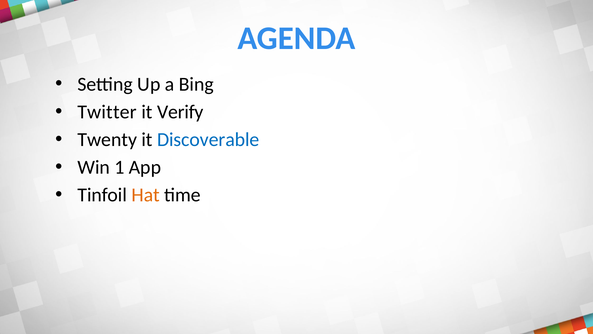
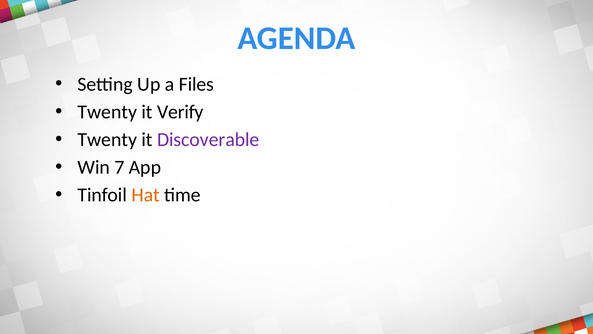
Bing: Bing -> Files
Twitter at (107, 112): Twitter -> Twenty
Discoverable colour: blue -> purple
1: 1 -> 7
